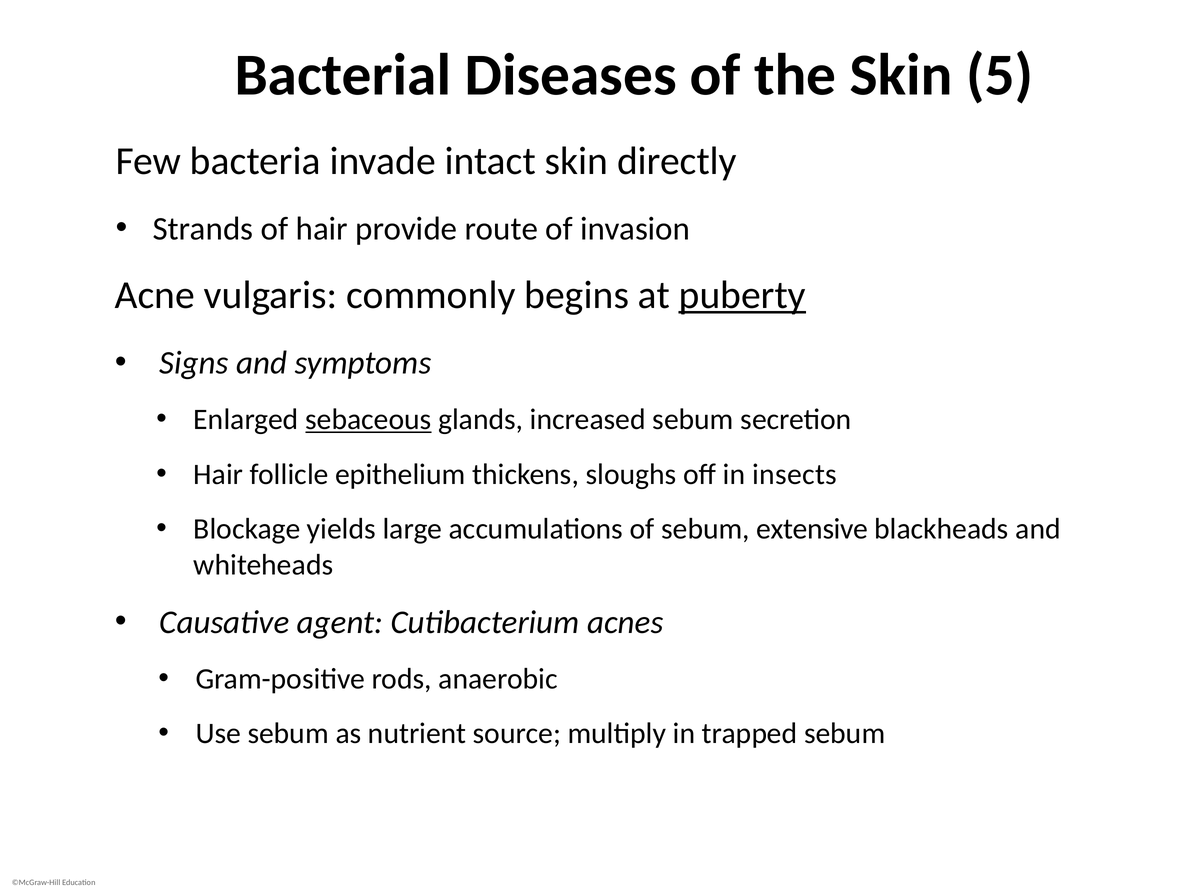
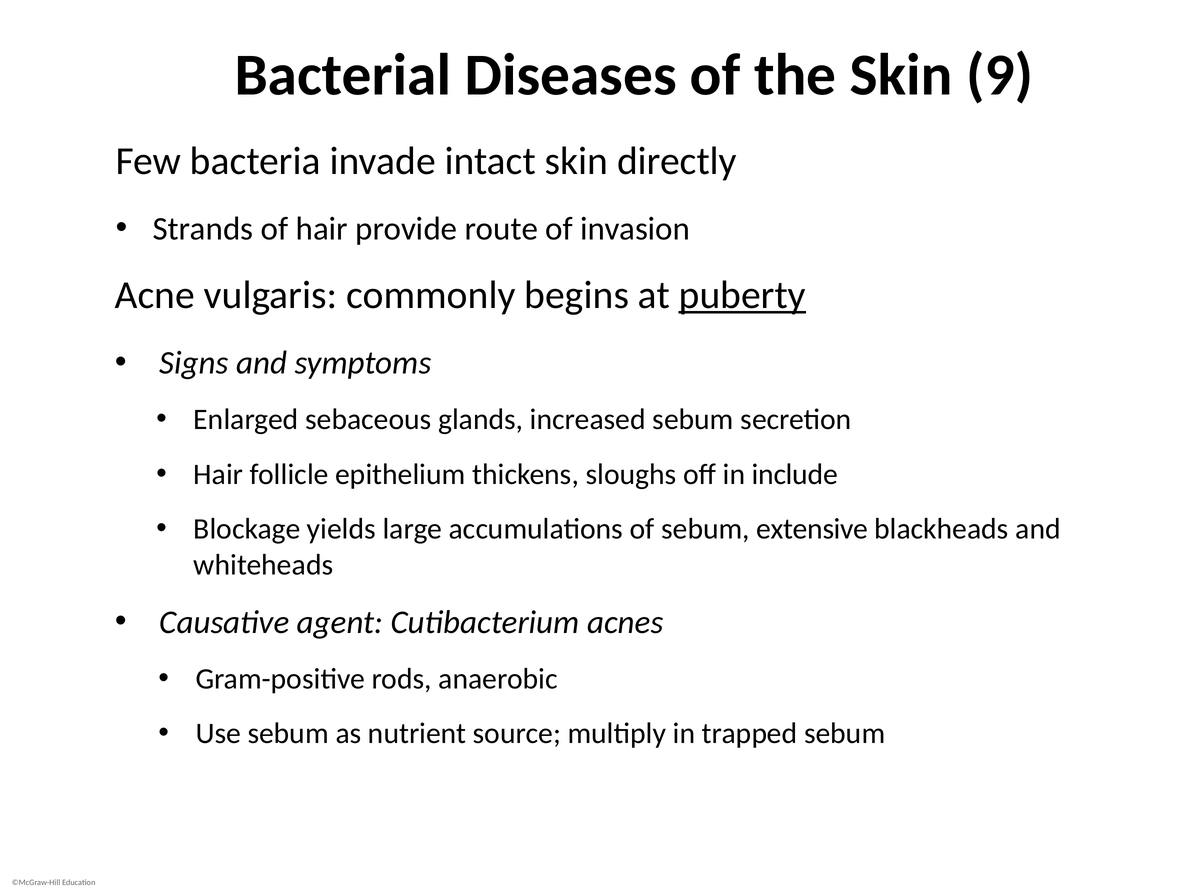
5: 5 -> 9
sebaceous underline: present -> none
insects: insects -> include
